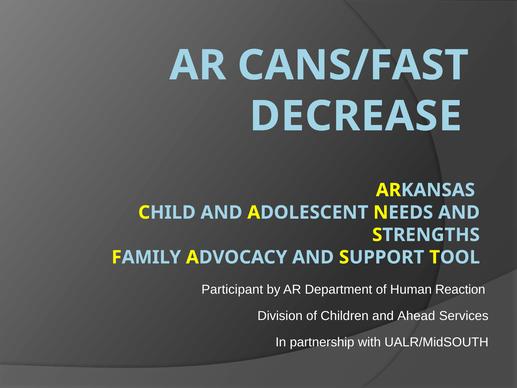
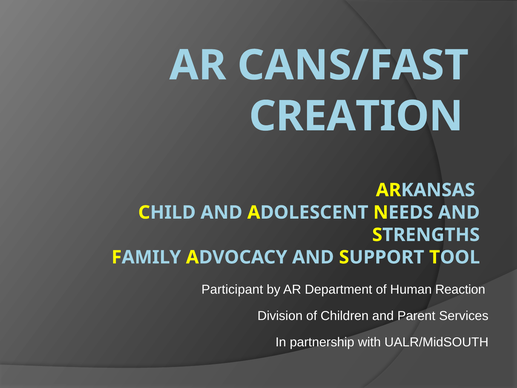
DECREASE: DECREASE -> CREATION
Ahead: Ahead -> Parent
